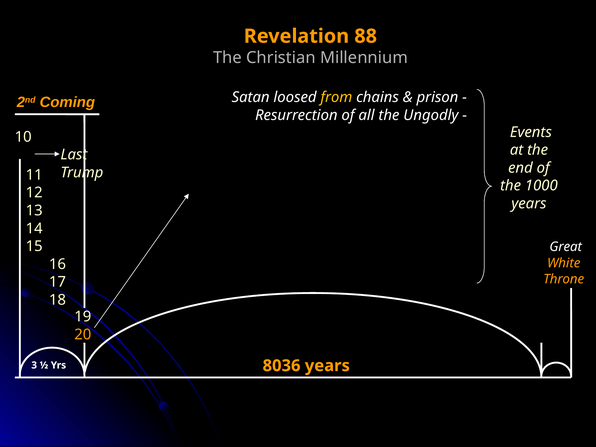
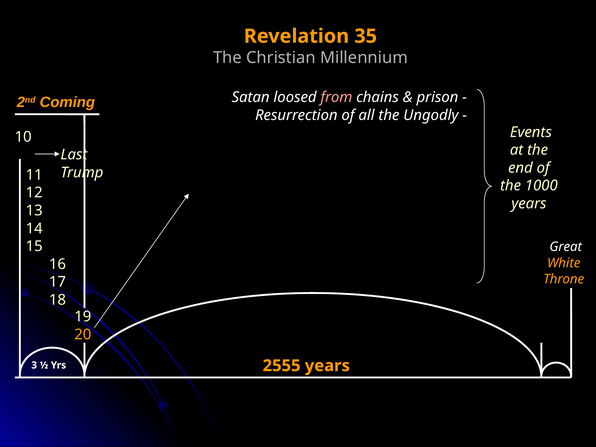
88: 88 -> 35
from colour: yellow -> pink
8036: 8036 -> 2555
